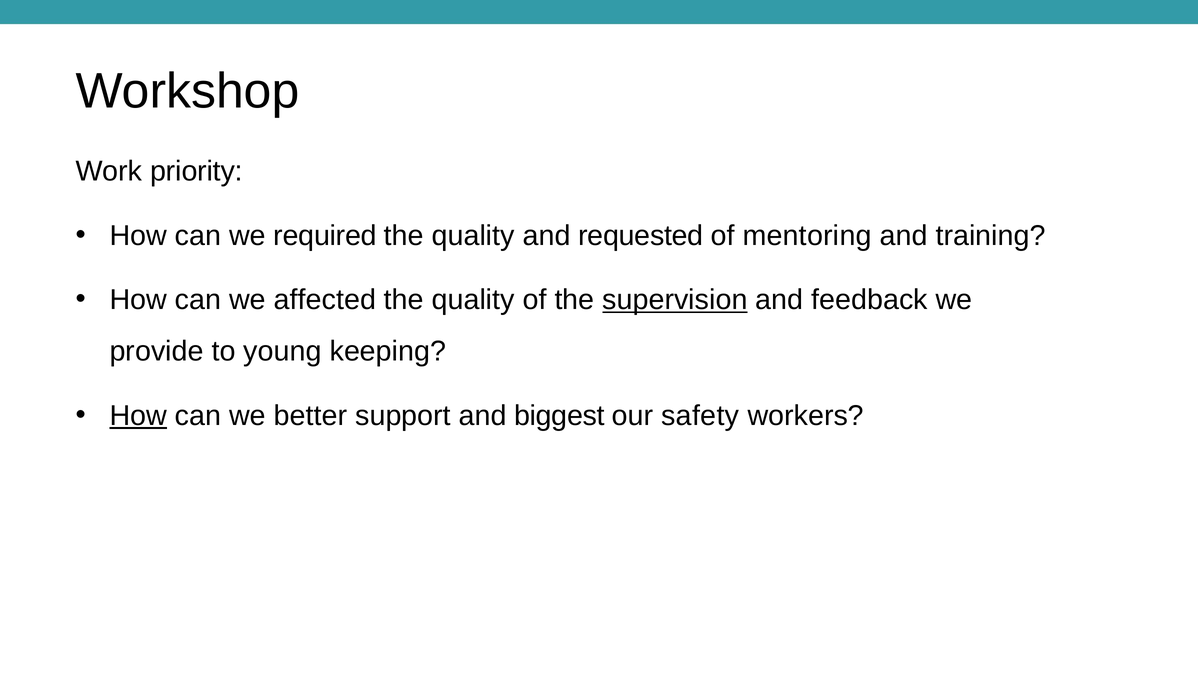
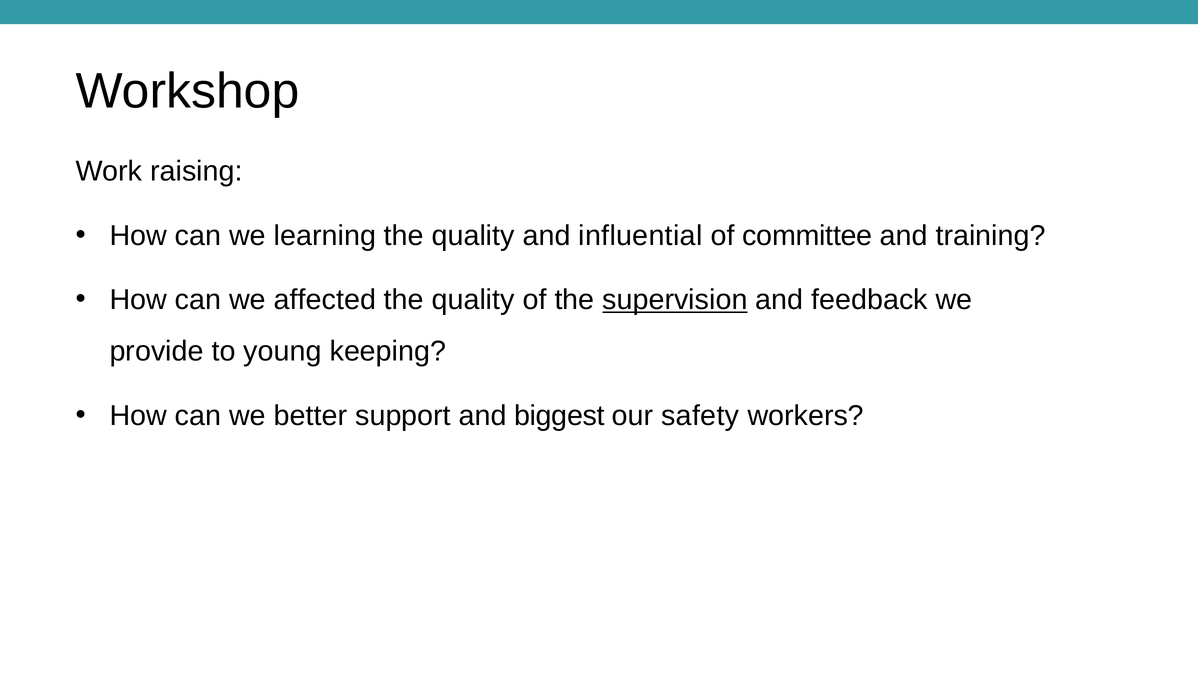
priority: priority -> raising
required: required -> learning
requested: requested -> influential
mentoring: mentoring -> committee
How at (138, 415) underline: present -> none
